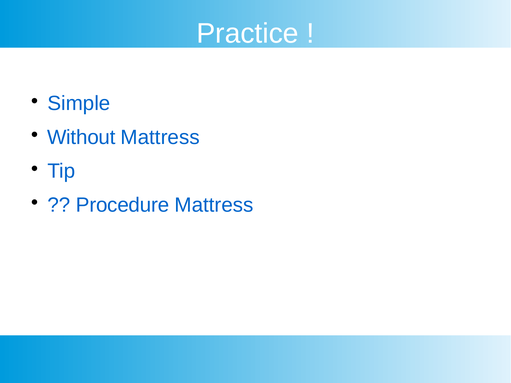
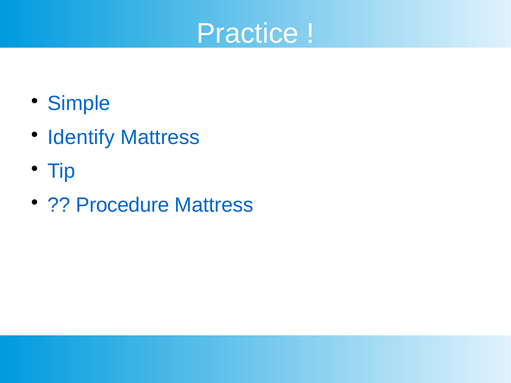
Without: Without -> Identify
